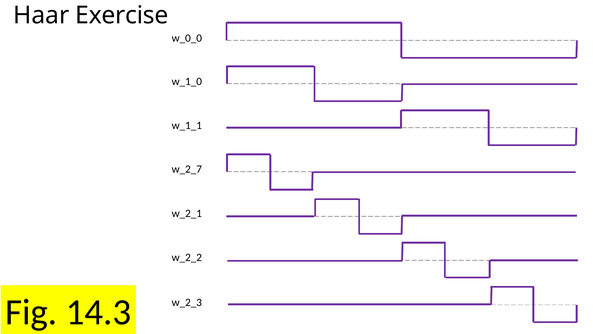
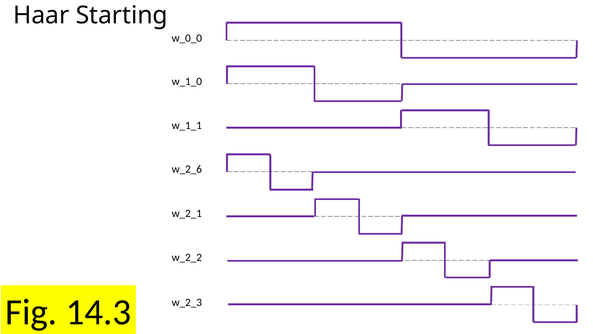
Exercise: Exercise -> Starting
w_2_7: w_2_7 -> w_2_6
